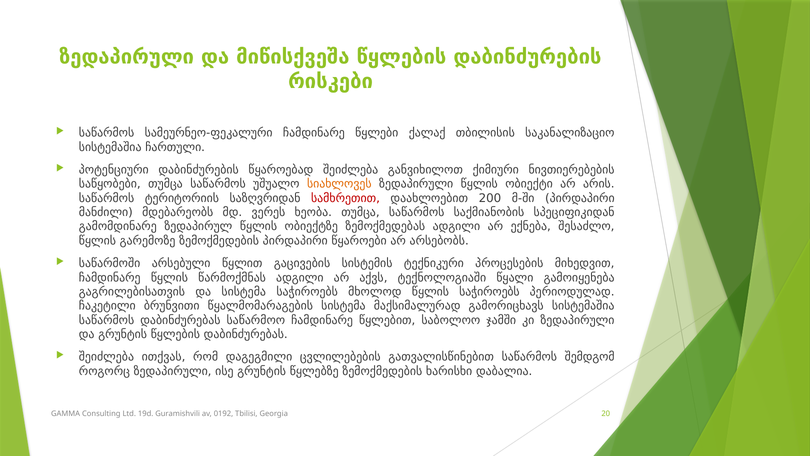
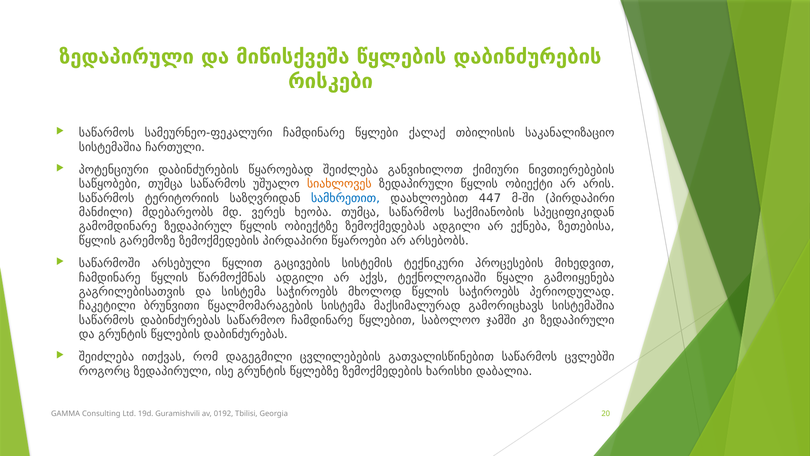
სამხრეთით colour: red -> blue
200: 200 -> 447
შესაძლო: შესაძლო -> ზეთებისა
შემდგომ: შემდგომ -> ცვლებში
